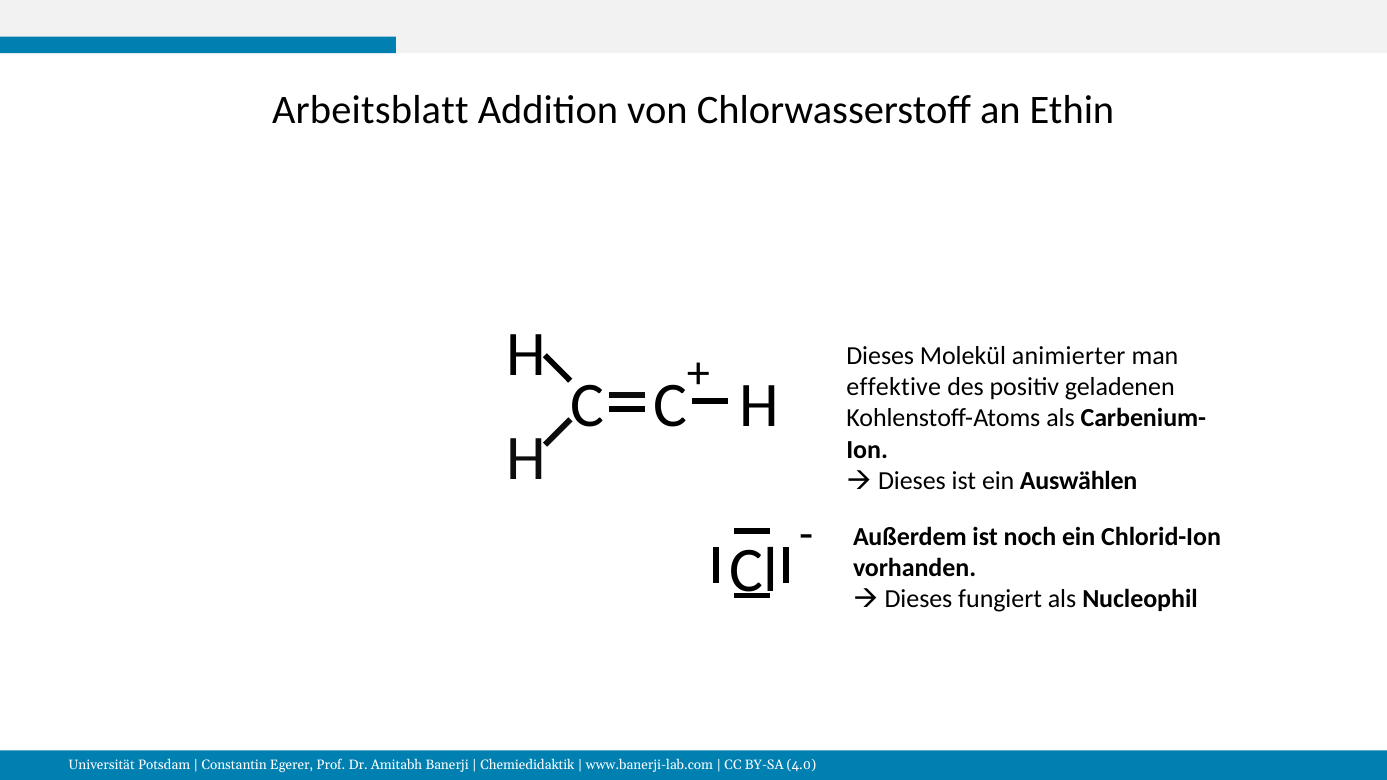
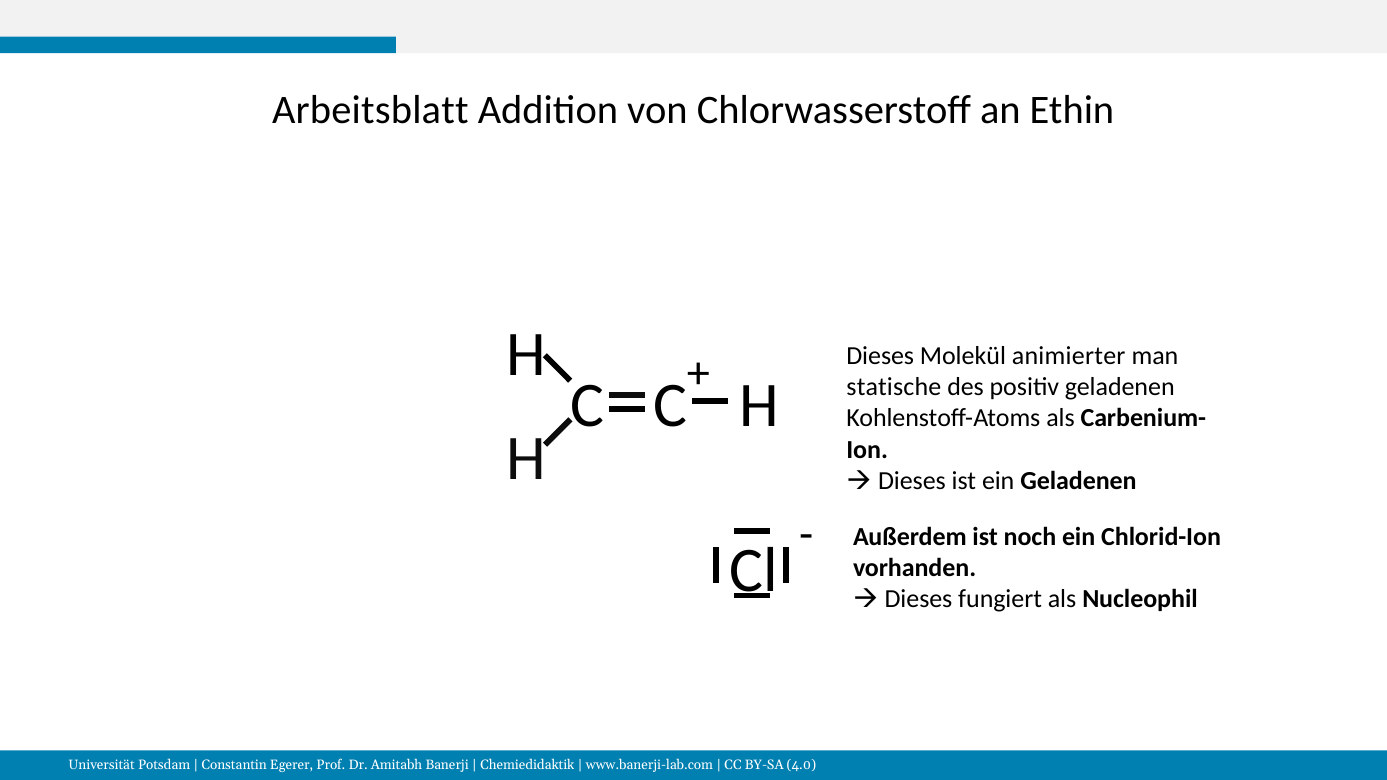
effektive: effektive -> statische
ein Auswählen: Auswählen -> Geladenen
